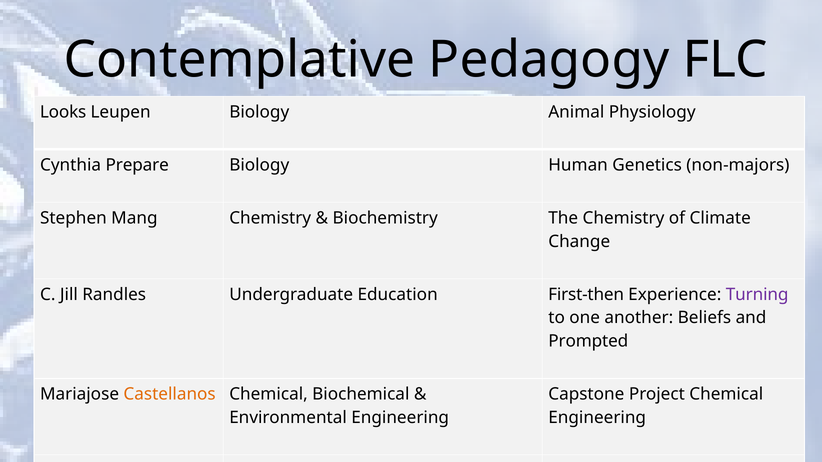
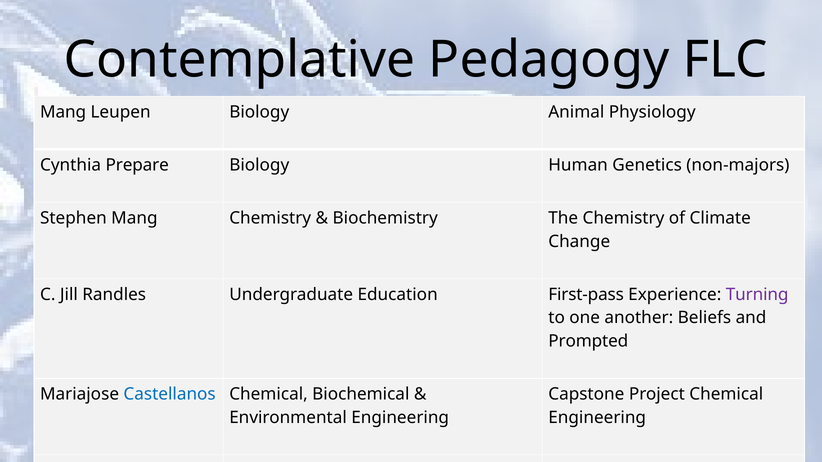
Looks at (63, 112): Looks -> Mang
First-then: First-then -> First-pass
Castellanos colour: orange -> blue
